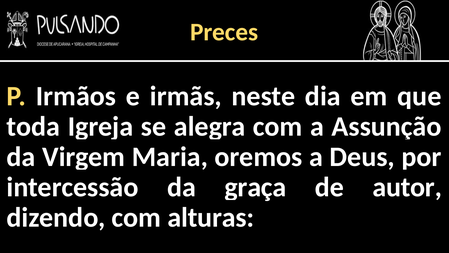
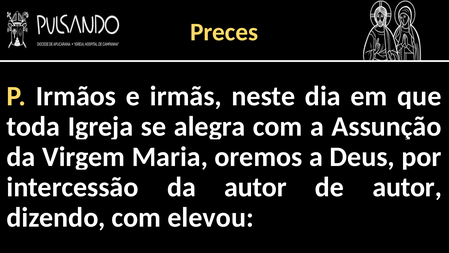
graça at (255, 187): graça -> autor
alturas: alturas -> elevou
